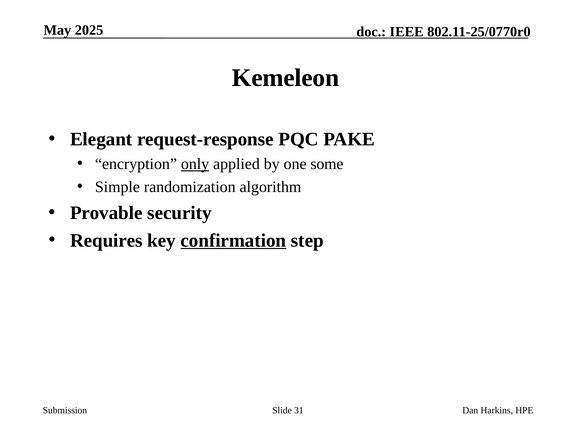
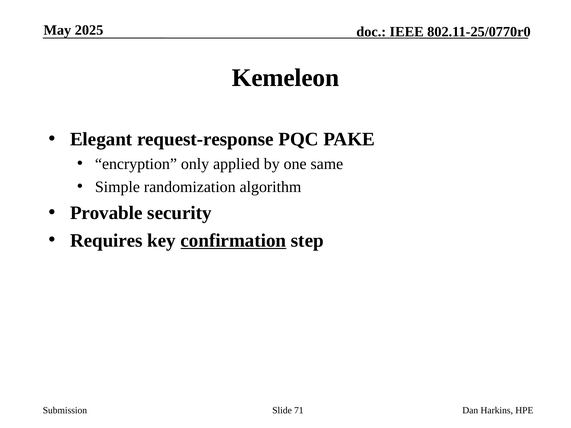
only underline: present -> none
some: some -> same
31: 31 -> 71
